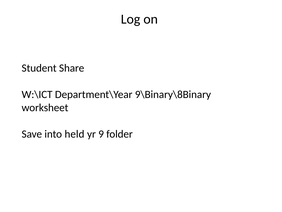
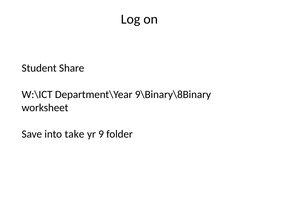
held: held -> take
